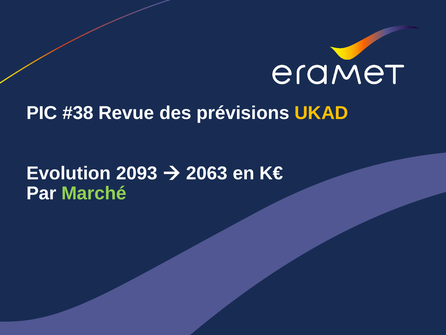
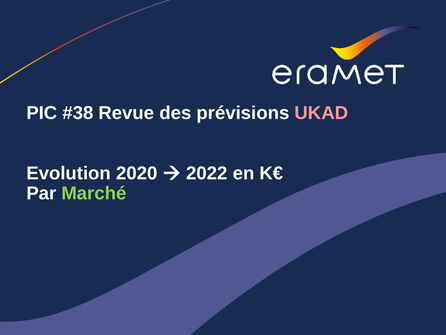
UKAD colour: yellow -> pink
2093: 2093 -> 2020
2063: 2063 -> 2022
